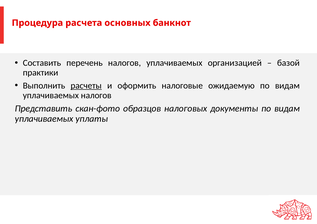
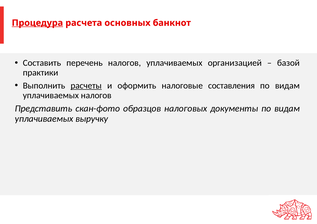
Процедура underline: none -> present
ожидаемую: ожидаемую -> составления
уплаты: уплаты -> выручку
